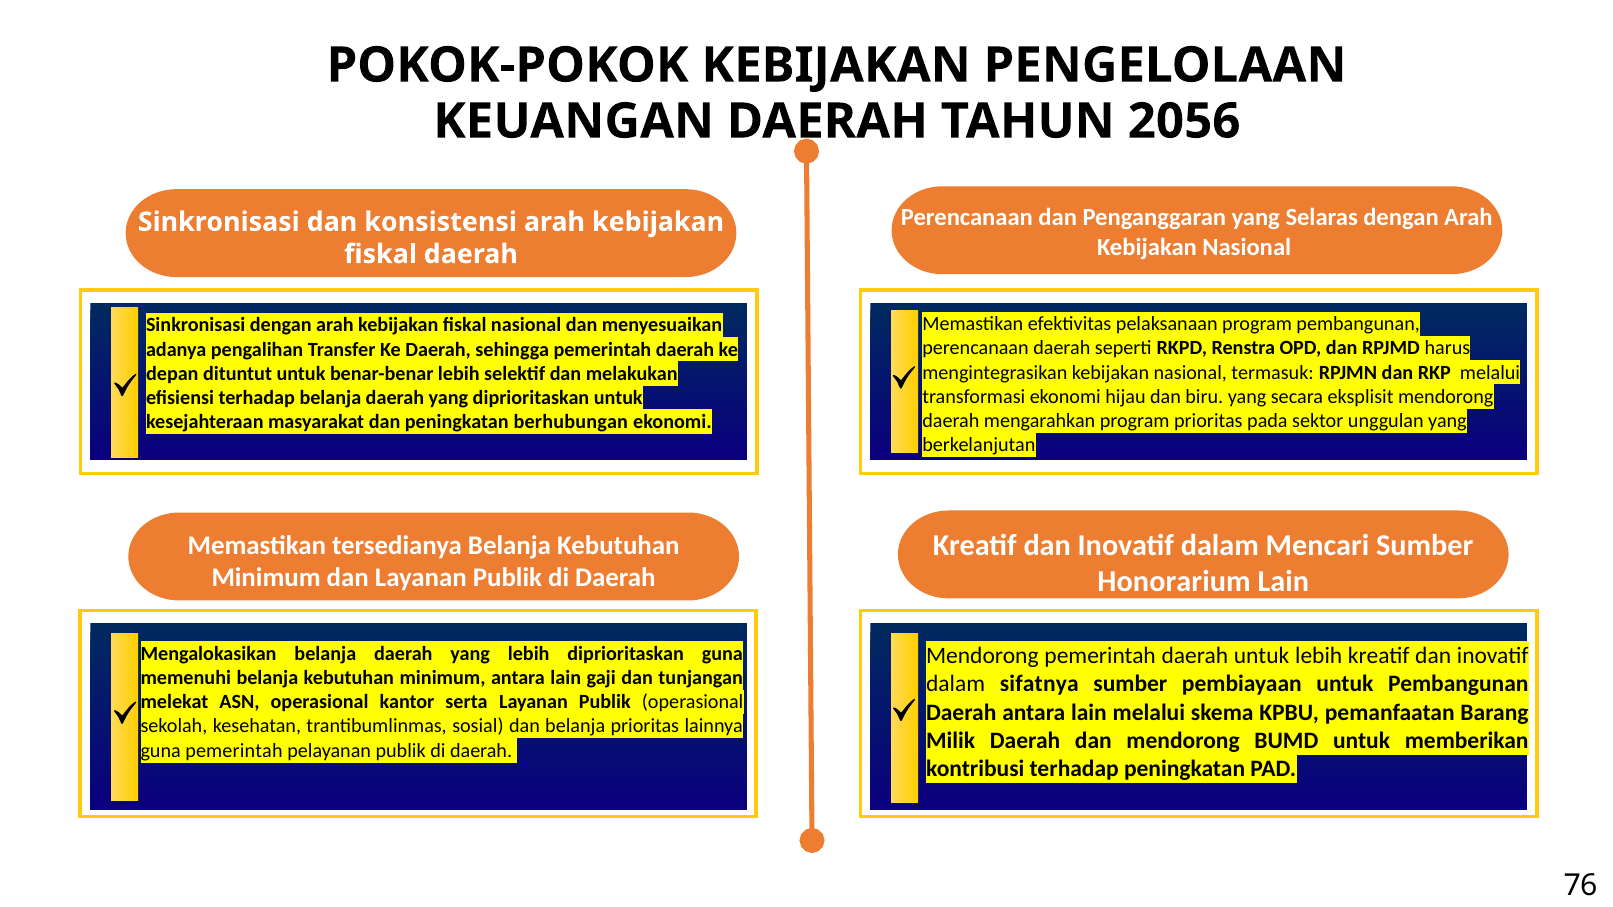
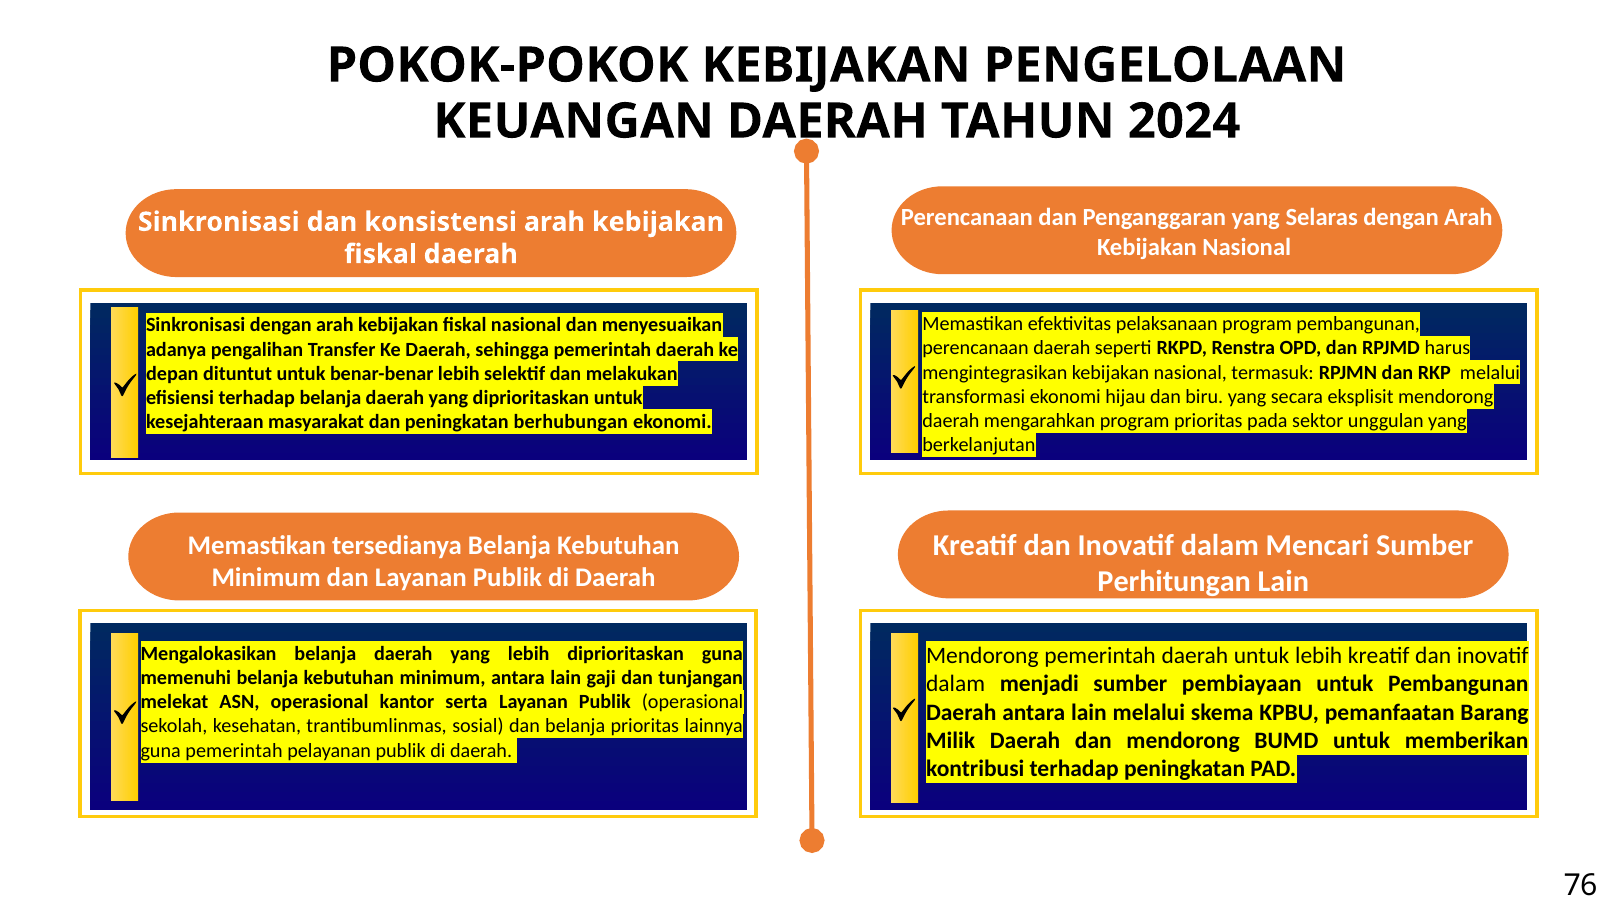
2056: 2056 -> 2024
Honorarium: Honorarium -> Perhitungan
sifatnya: sifatnya -> menjadi
